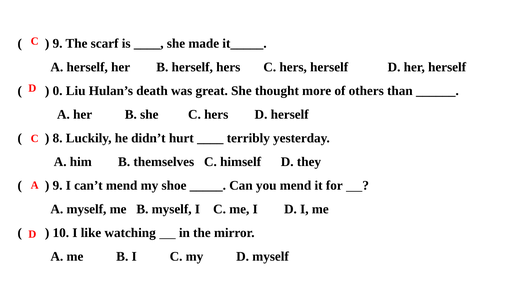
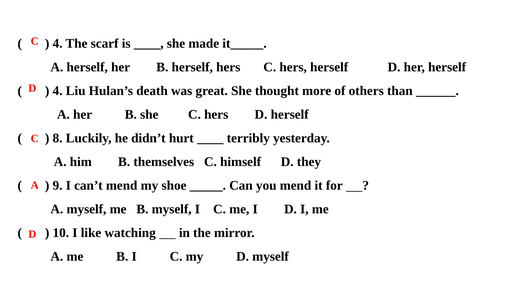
9 at (58, 44): 9 -> 4
0 at (58, 91): 0 -> 4
